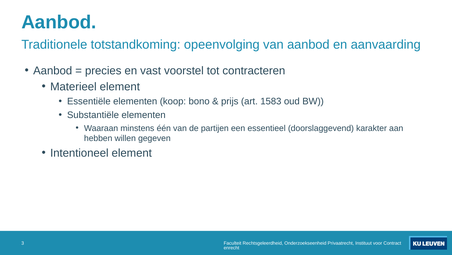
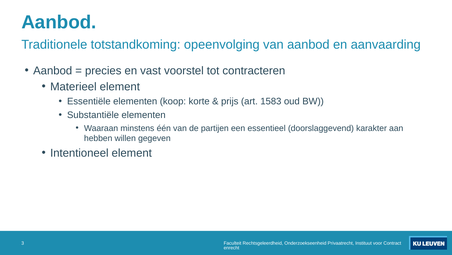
bono: bono -> korte
